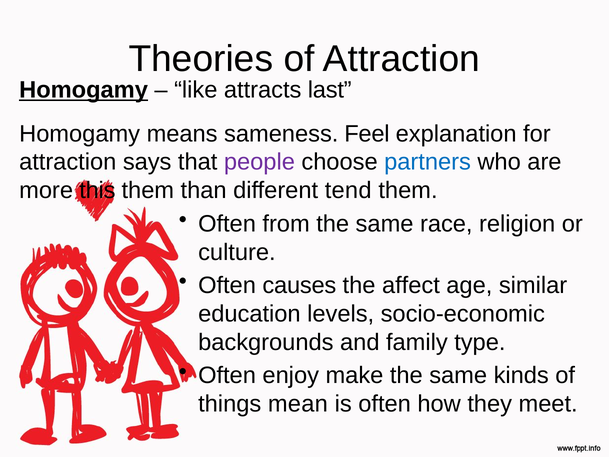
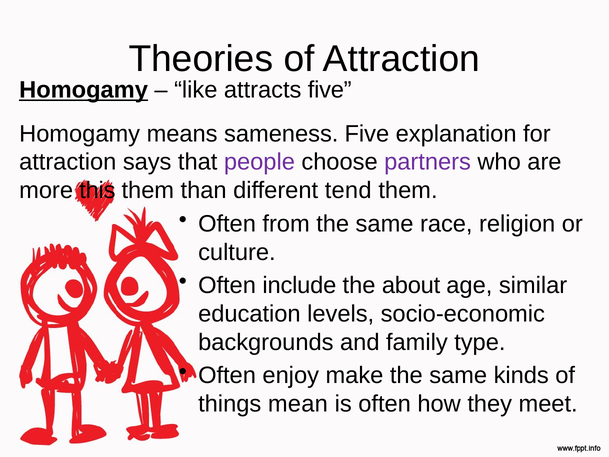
attracts last: last -> five
sameness Feel: Feel -> Five
partners colour: blue -> purple
causes: causes -> include
affect: affect -> about
